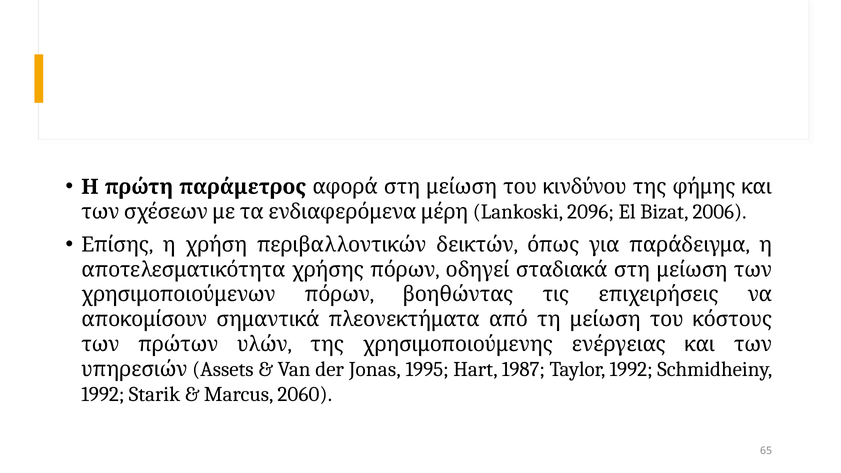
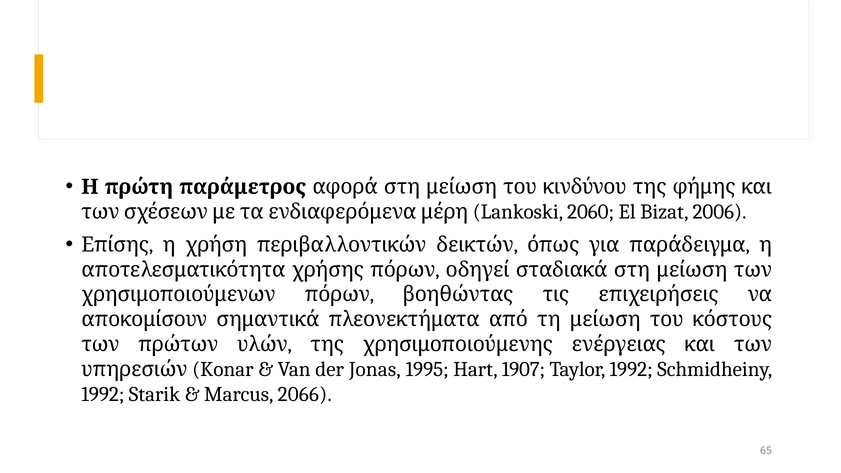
2096: 2096 -> 2060
Assets: Assets -> Konar
1987: 1987 -> 1907
2060: 2060 -> 2066
